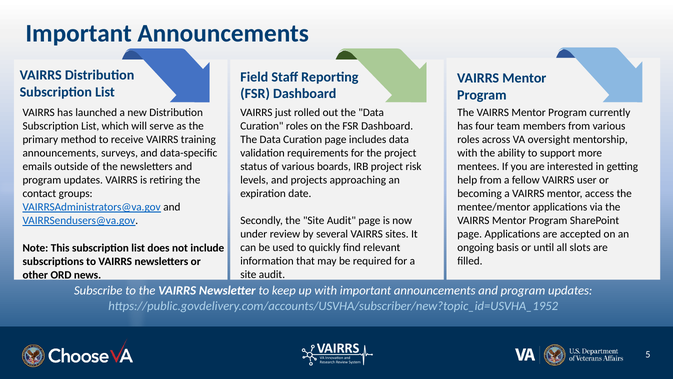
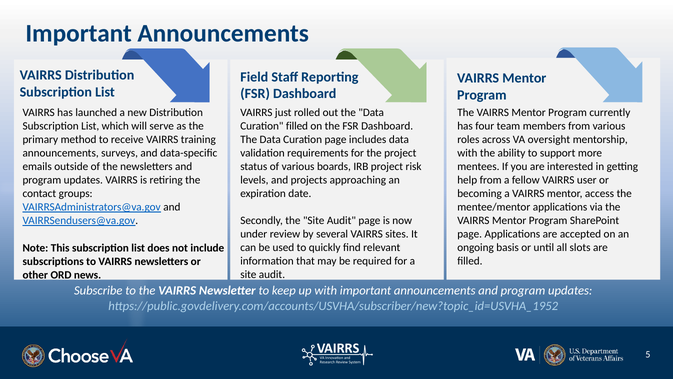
Curation roles: roles -> filled
